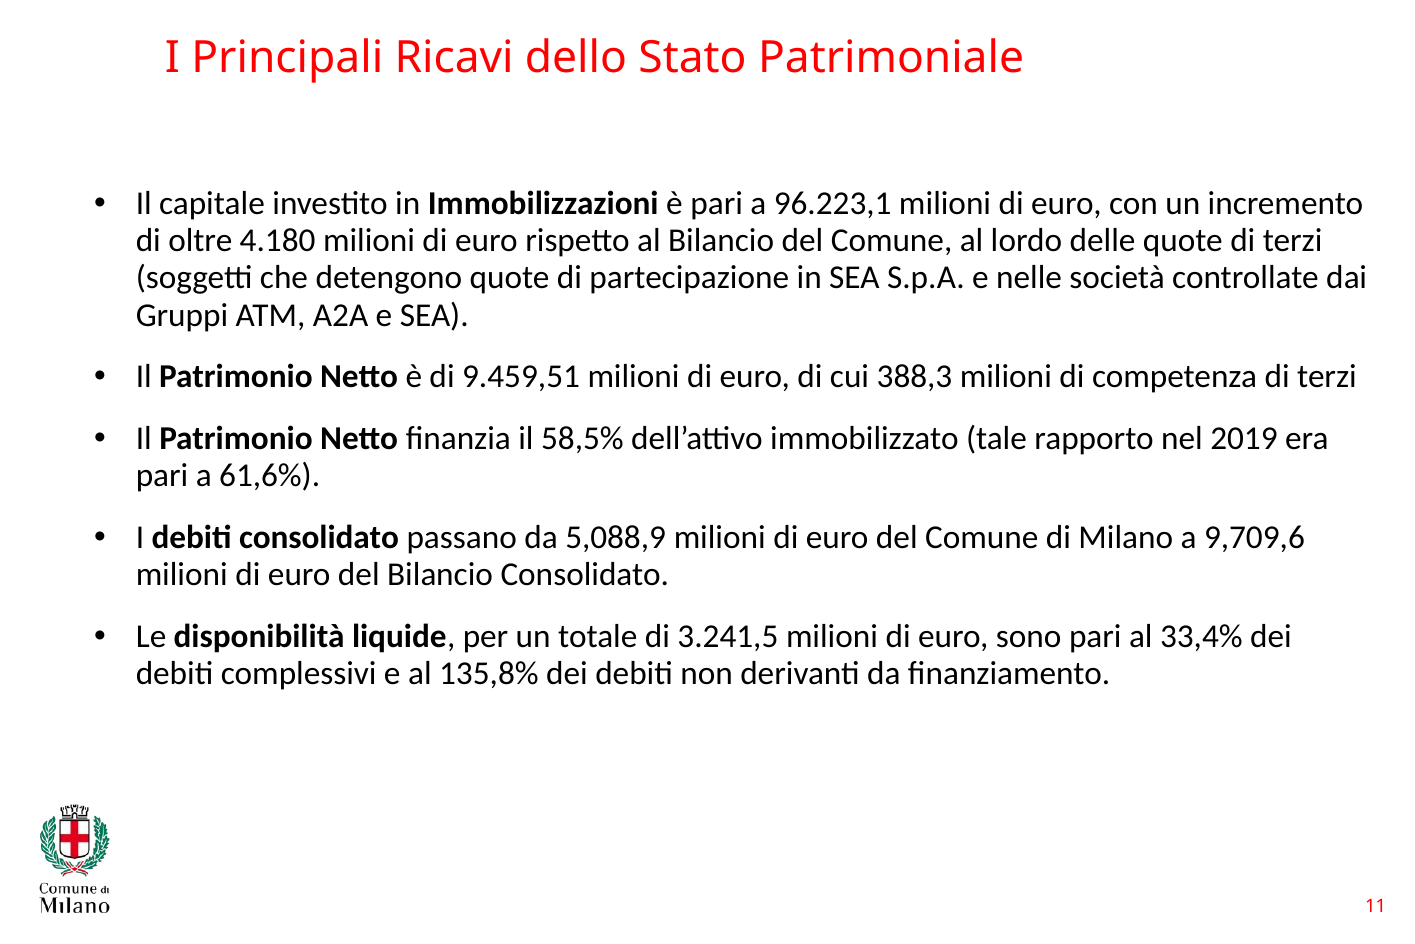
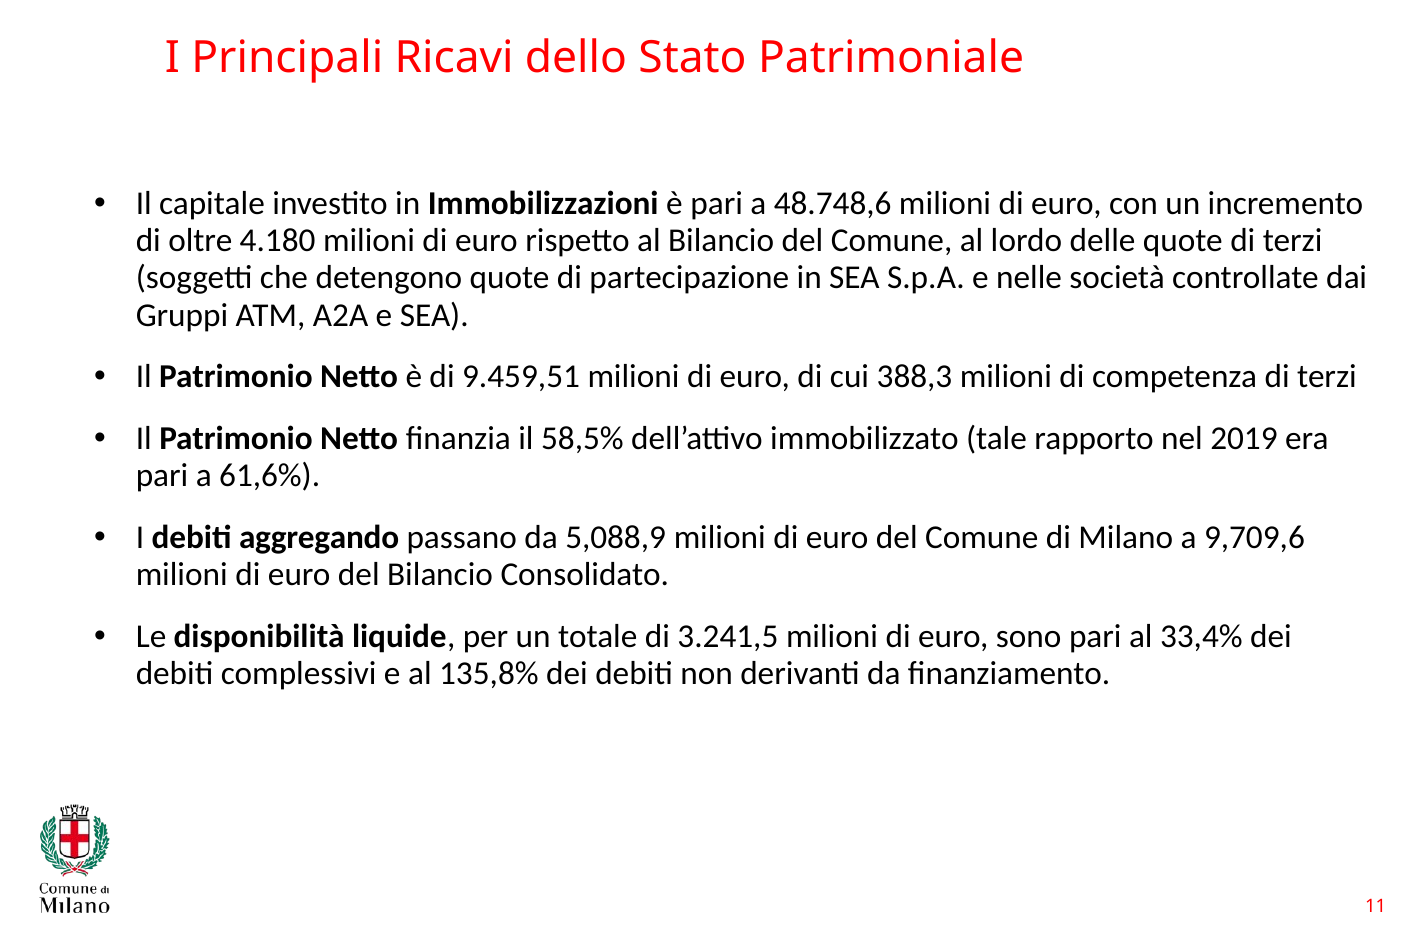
96.223,1: 96.223,1 -> 48.748,6
debiti consolidato: consolidato -> aggregando
